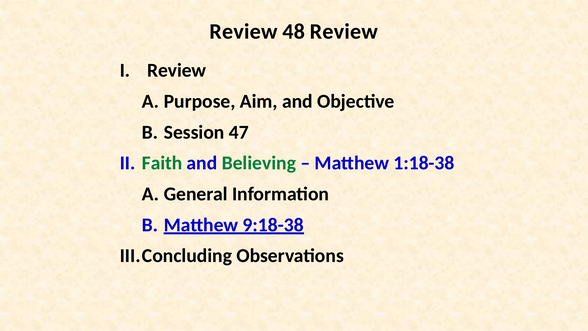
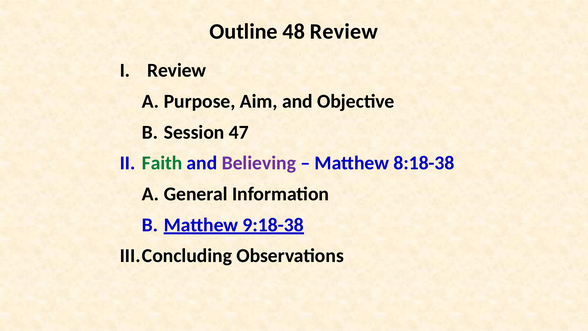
Review at (244, 32): Review -> Outline
Believing colour: green -> purple
1:18-38: 1:18-38 -> 8:18-38
